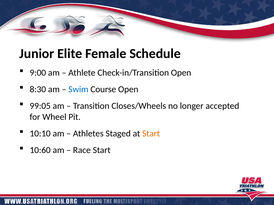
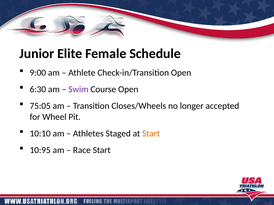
8:30: 8:30 -> 6:30
Swim colour: blue -> purple
99:05: 99:05 -> 75:05
10:60: 10:60 -> 10:95
